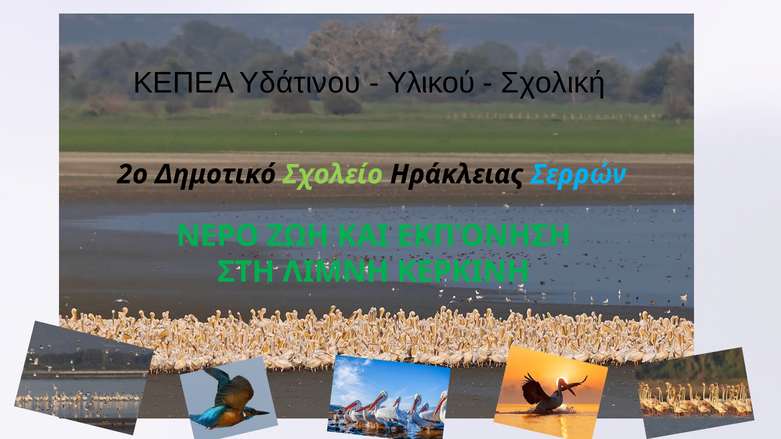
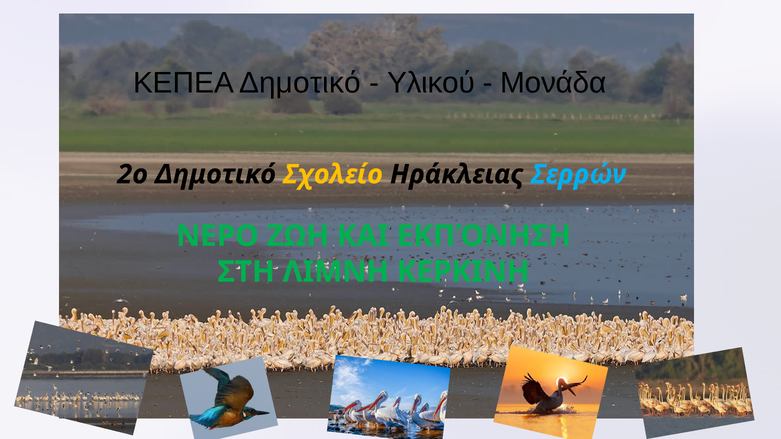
ΚΕΠΕΑ Υδάτινου: Υδάτινου -> Δημοτικό
Σχολική: Σχολική -> Μονάδα
Σχολείο colour: light green -> yellow
